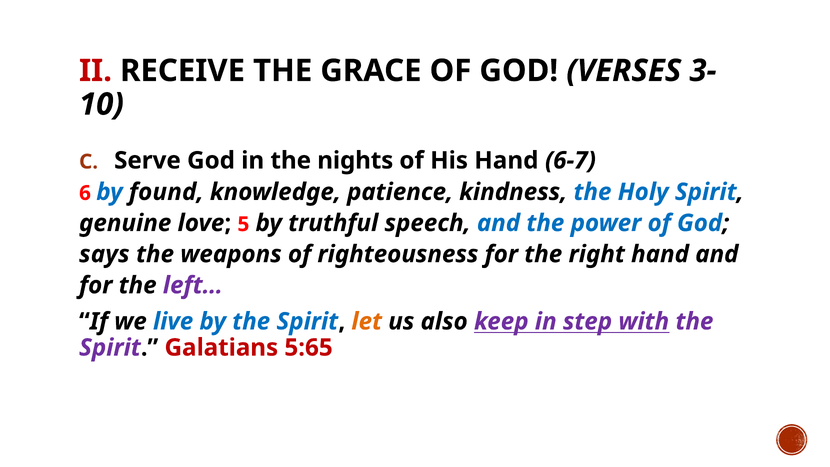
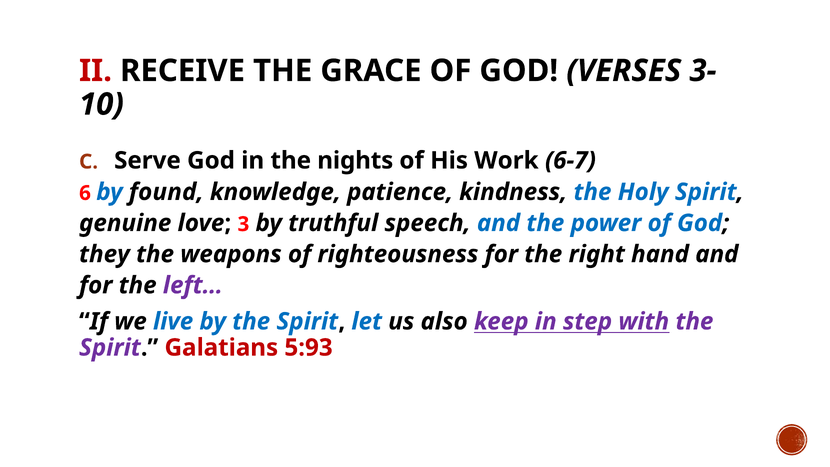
His Hand: Hand -> Work
5: 5 -> 3
says: says -> they
let colour: orange -> blue
5:65: 5:65 -> 5:93
